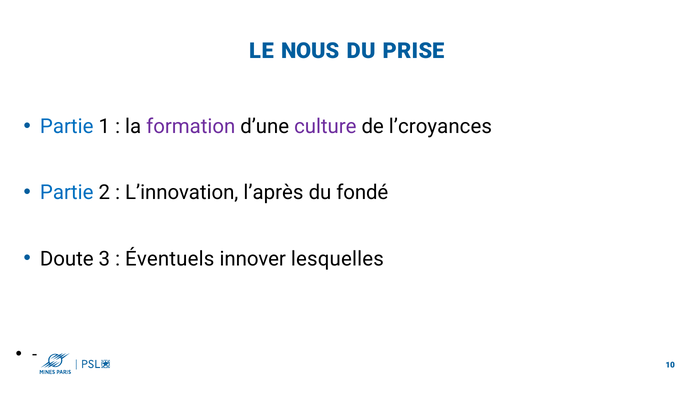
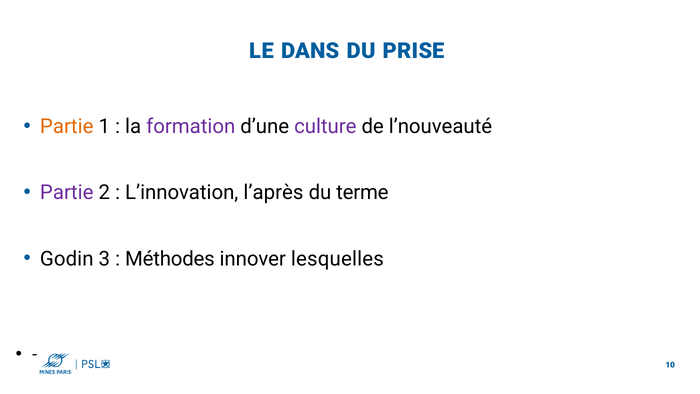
NOUS: NOUS -> DANS
Partie at (67, 126) colour: blue -> orange
l’croyances: l’croyances -> l’nouveauté
Partie at (67, 193) colour: blue -> purple
fondé: fondé -> terme
Doute: Doute -> Godin
Éventuels: Éventuels -> Méthodes
